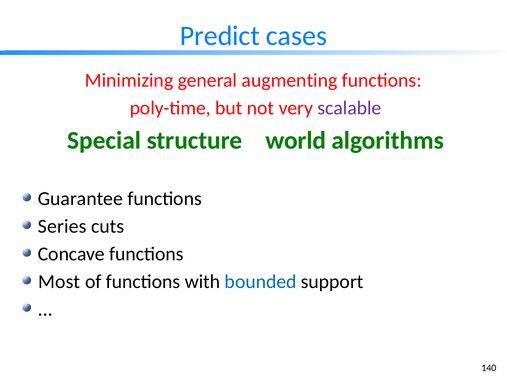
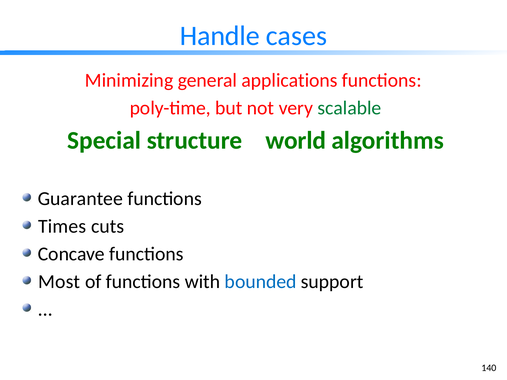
Predict: Predict -> Handle
augmenting: augmenting -> applications
scalable colour: purple -> green
Series: Series -> Times
